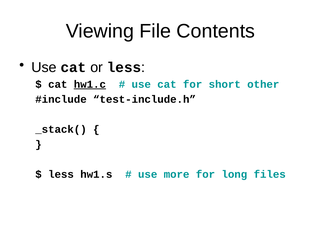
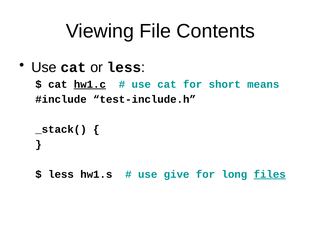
other: other -> means
more: more -> give
files underline: none -> present
